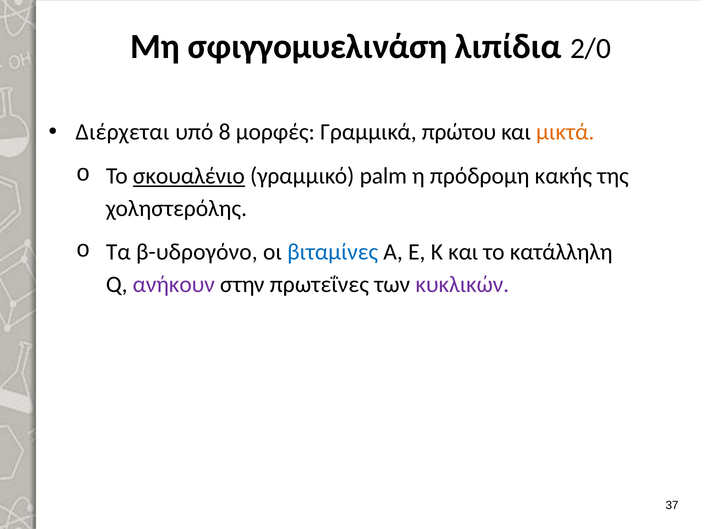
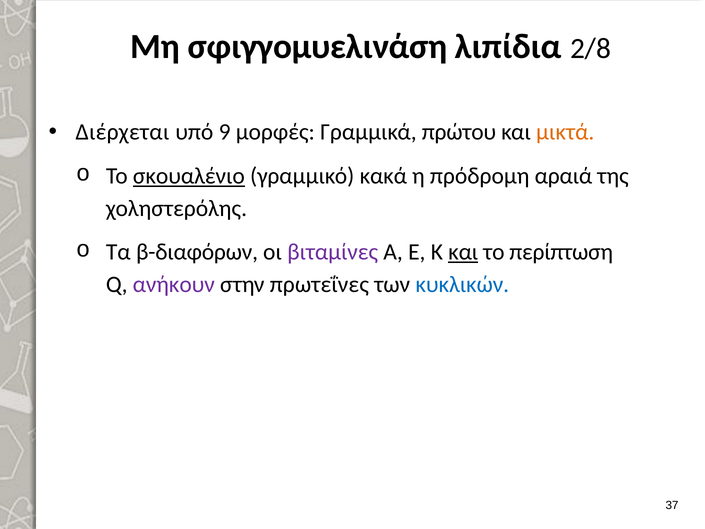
2/0: 2/0 -> 2/8
8: 8 -> 9
palm: palm -> κακά
κακής: κακής -> αραιά
β-υδρογόνο: β-υδρογόνο -> β-διαφόρων
βιταμίνες colour: blue -> purple
και at (463, 252) underline: none -> present
κατάλληλη: κατάλληλη -> περίπτωση
κυκλικών colour: purple -> blue
